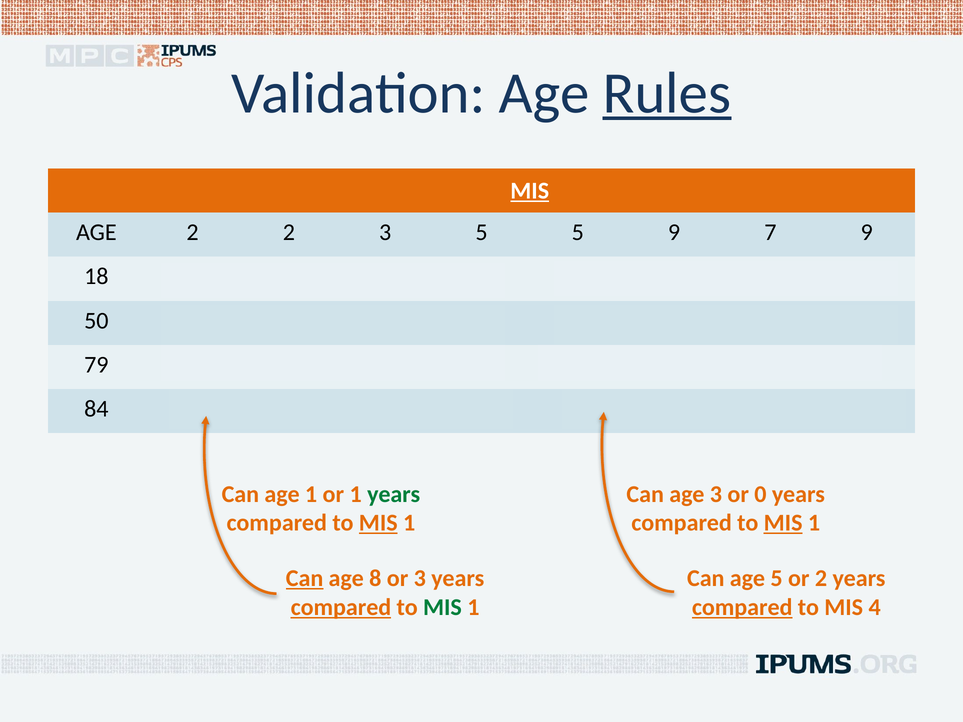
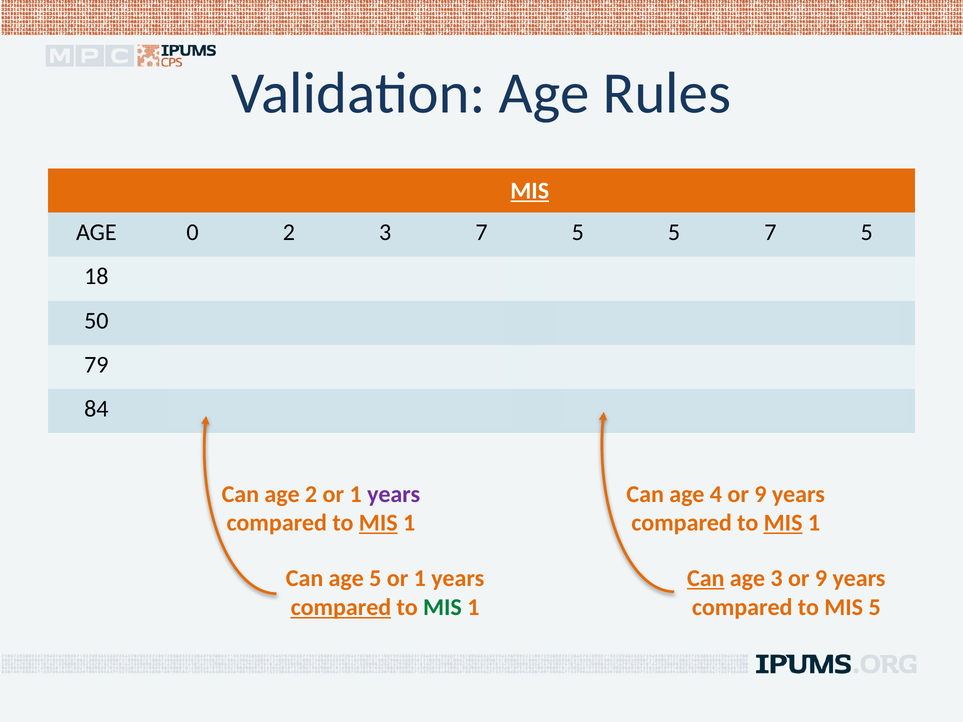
Rules underline: present -> none
AGE 2: 2 -> 0
3 5: 5 -> 7
5 9: 9 -> 5
9 at (867, 232): 9 -> 5
1 at (311, 494): 1 -> 2
years at (394, 494) colour: green -> purple
3 at (716, 494): 3 -> 4
0 at (760, 494): 0 -> 9
Can at (305, 579) underline: present -> none
age 8: 8 -> 5
3 at (420, 579): 3 -> 1
Can at (706, 579) underline: none -> present
age 5: 5 -> 3
2 at (821, 579): 2 -> 9
compared at (742, 608) underline: present -> none
MIS 4: 4 -> 5
